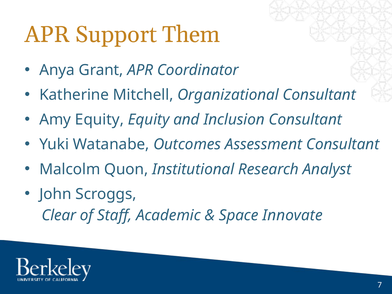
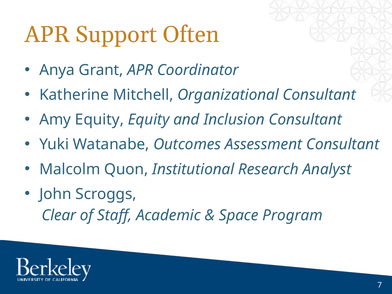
Them: Them -> Often
Innovate: Innovate -> Program
